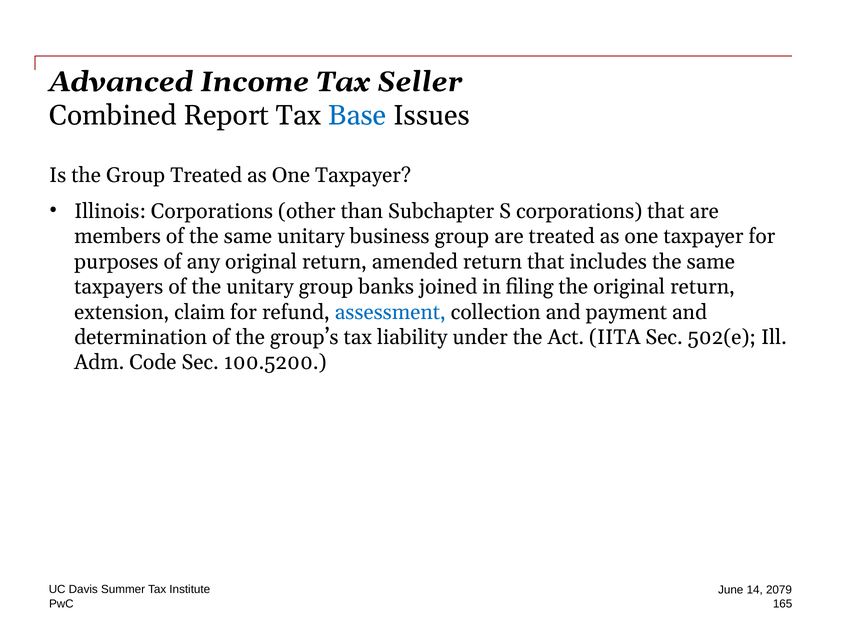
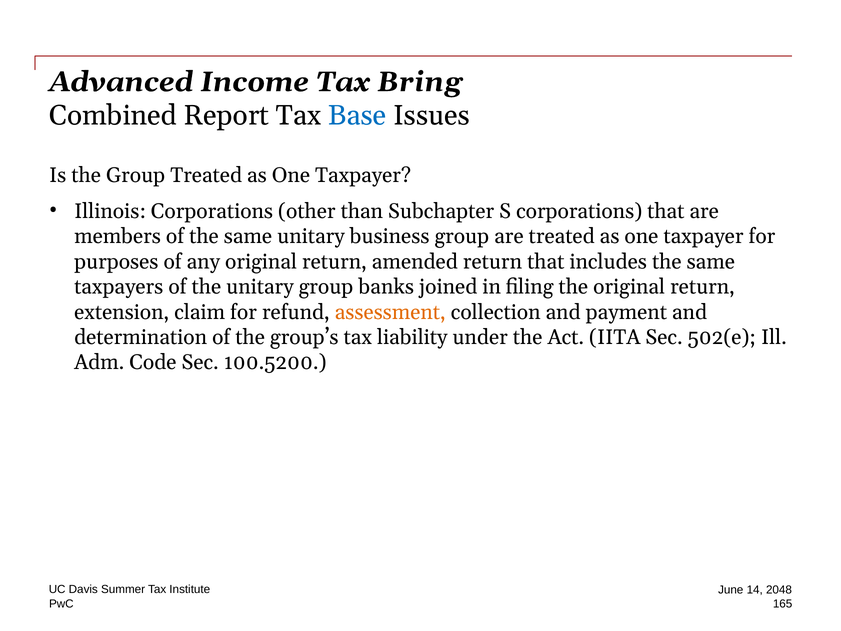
Seller: Seller -> Bring
assessment colour: blue -> orange
2079: 2079 -> 2048
